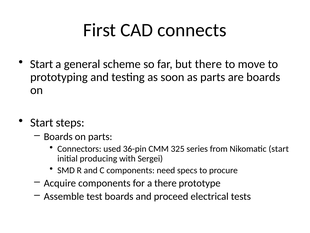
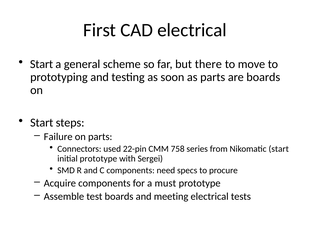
CAD connects: connects -> electrical
Boards at (58, 136): Boards -> Failure
36-pin: 36-pin -> 22-pin
325: 325 -> 758
initial producing: producing -> prototype
a there: there -> must
proceed: proceed -> meeting
